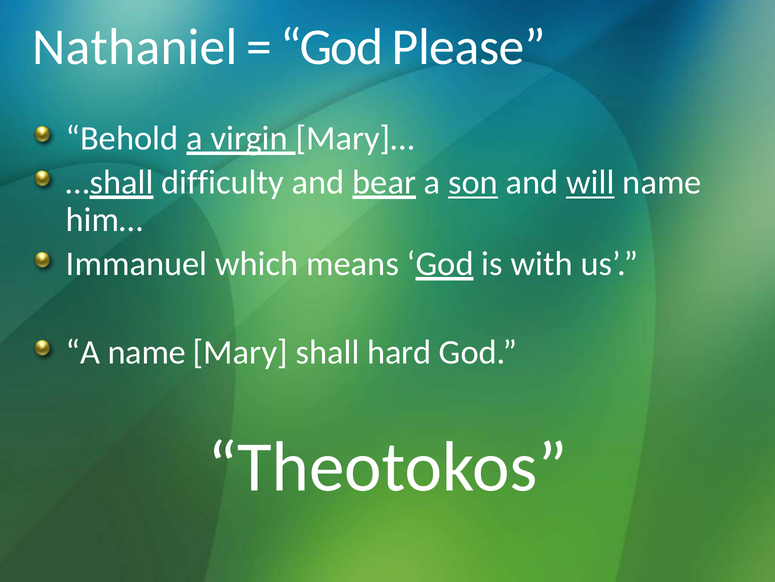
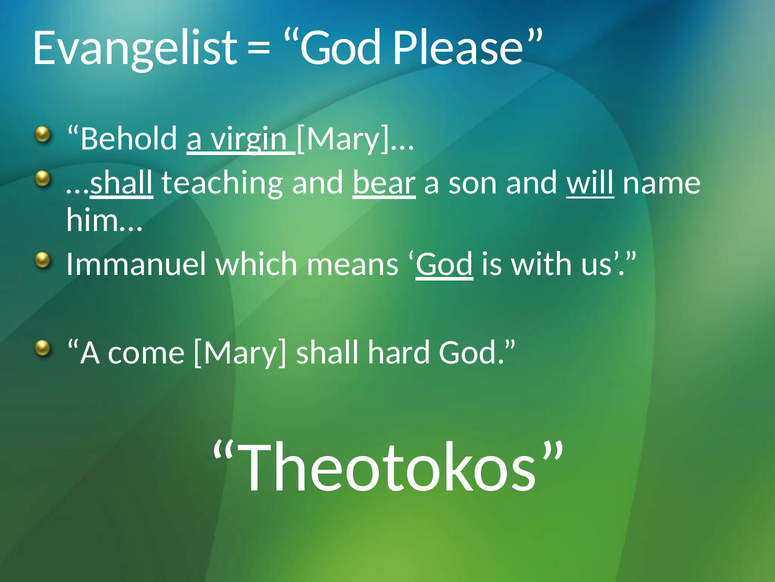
Nathaniel: Nathaniel -> Evangelist
difficulty: difficulty -> teaching
son underline: present -> none
A name: name -> come
